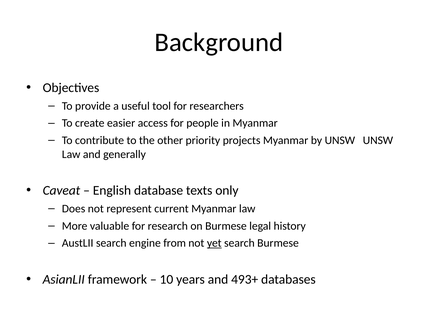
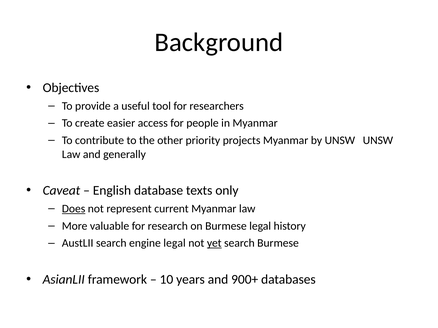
Does underline: none -> present
engine from: from -> legal
493+: 493+ -> 900+
